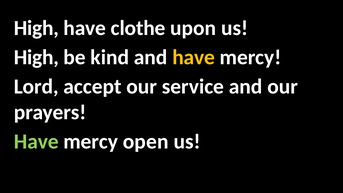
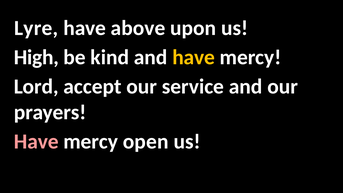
High at (36, 28): High -> Lyre
clothe: clothe -> above
Have at (36, 142) colour: light green -> pink
